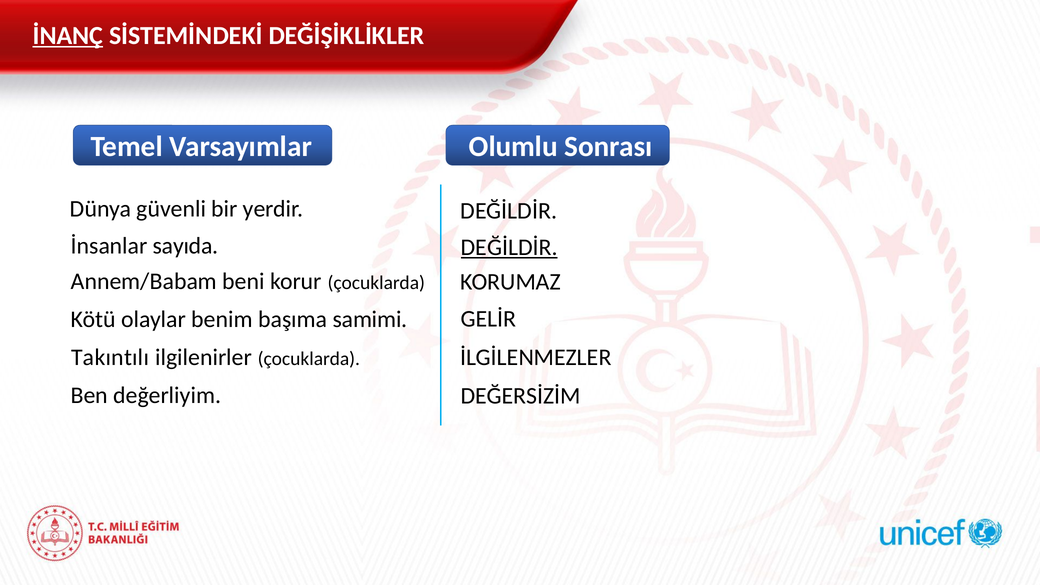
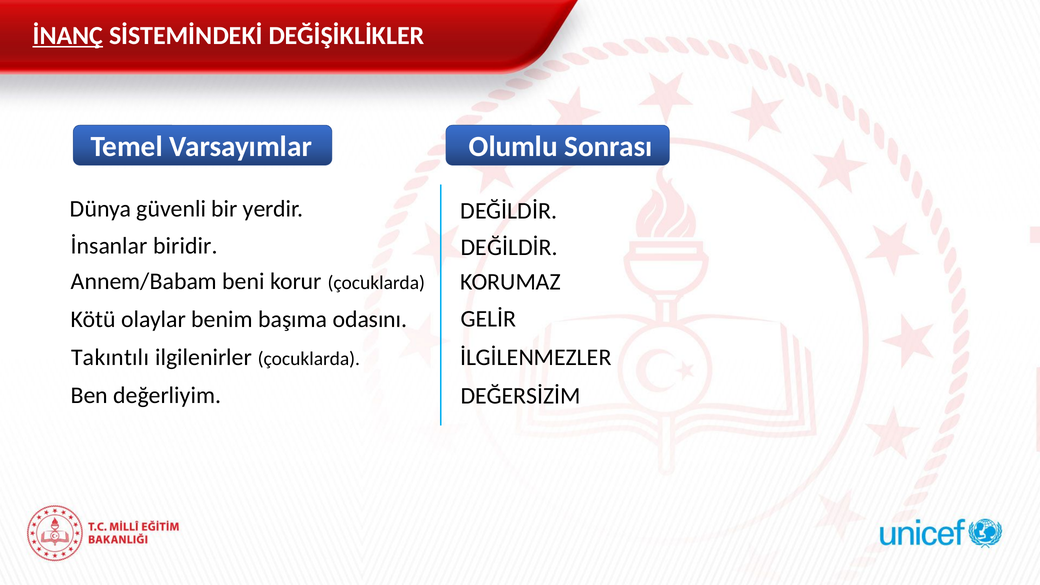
sayıda: sayıda -> biridir
DEĞİLDİR at (509, 248) underline: present -> none
samimi: samimi -> odasını
